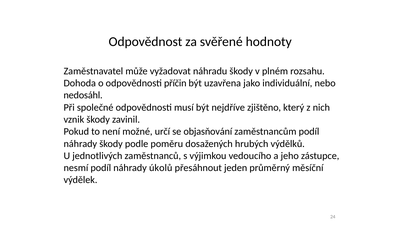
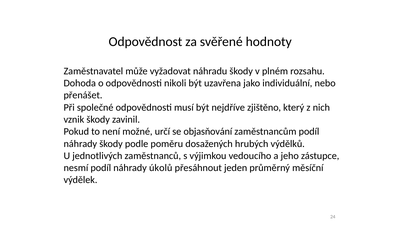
příčin: příčin -> nikoli
nedosáhl: nedosáhl -> přenášet
